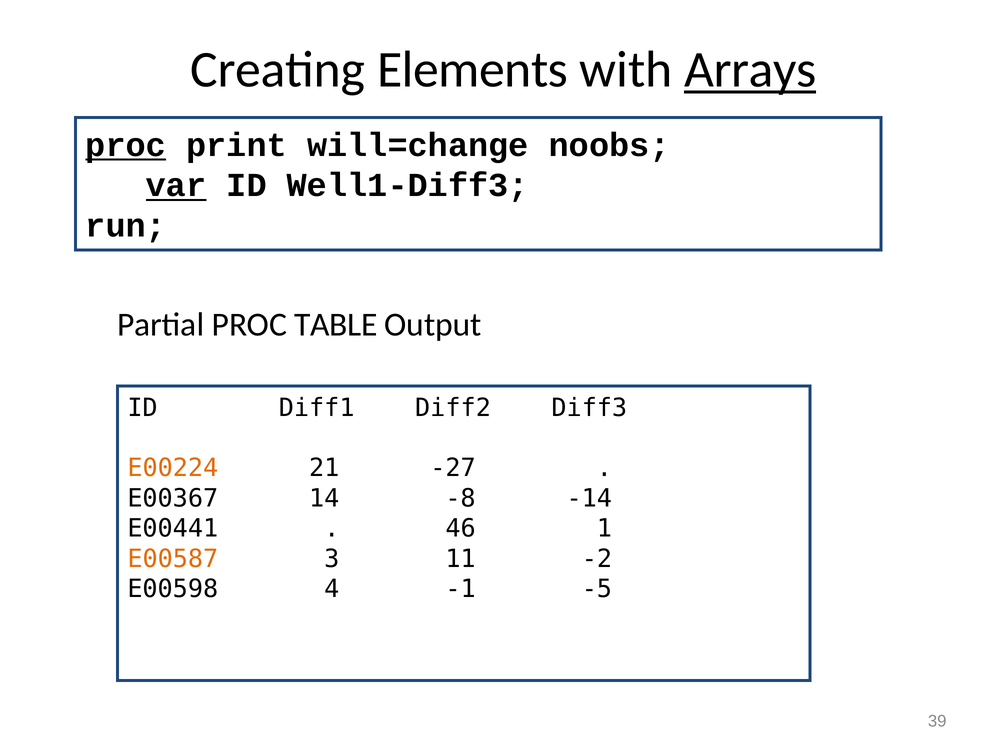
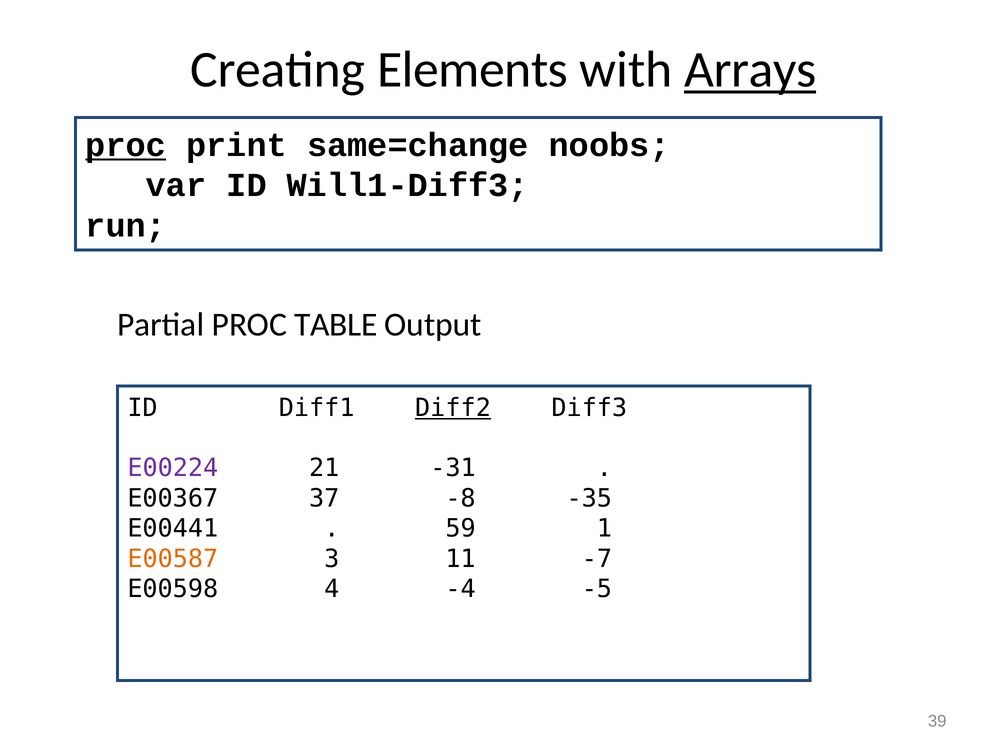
will=change: will=change -> same=change
var underline: present -> none
Well1-Diff3: Well1-Diff3 -> Will1-Diff3
Diff2 underline: none -> present
E00224 colour: orange -> purple
-27: -27 -> -31
14: 14 -> 37
-14: -14 -> -35
46: 46 -> 59
-2: -2 -> -7
-1: -1 -> -4
